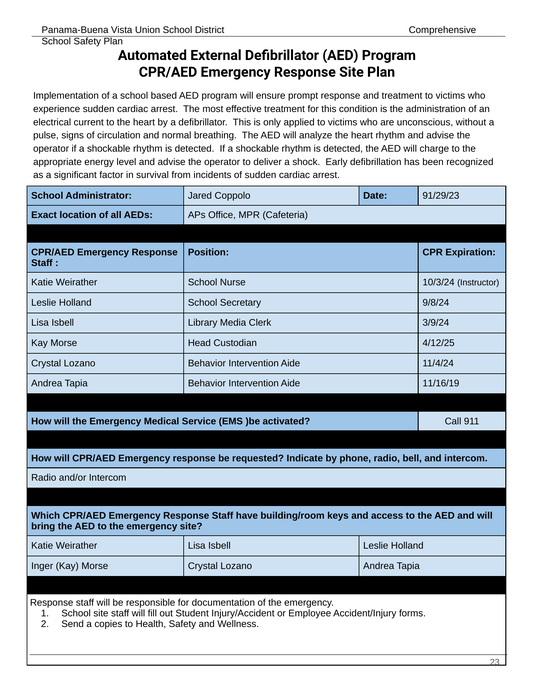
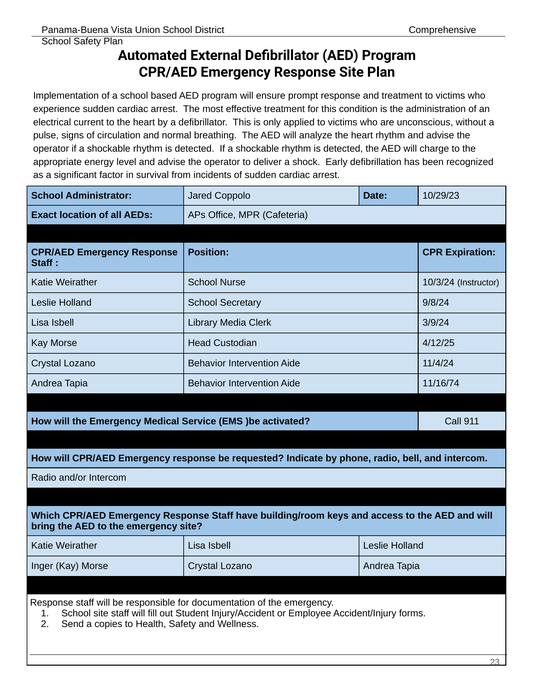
91/29/23: 91/29/23 -> 10/29/23
11/16/19: 11/16/19 -> 11/16/74
